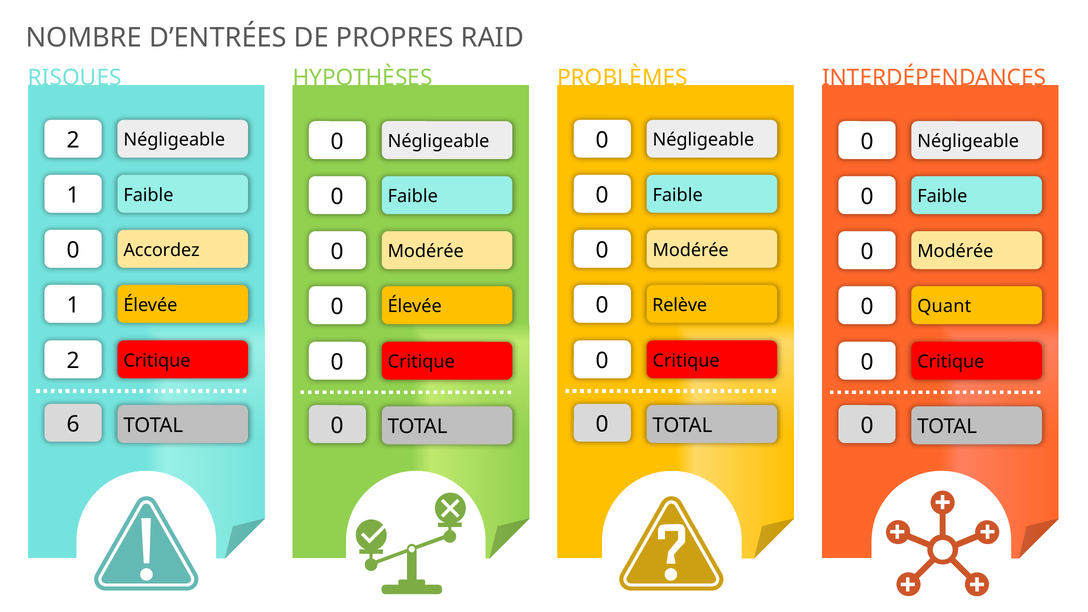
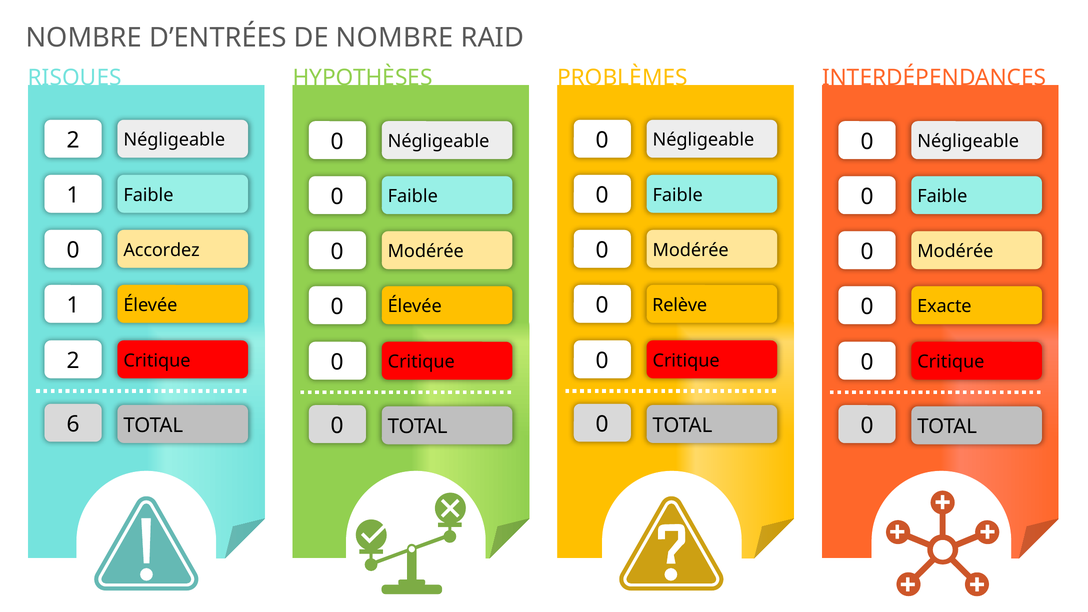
DE PROPRES: PROPRES -> NOMBRE
Quant: Quant -> Exacte
